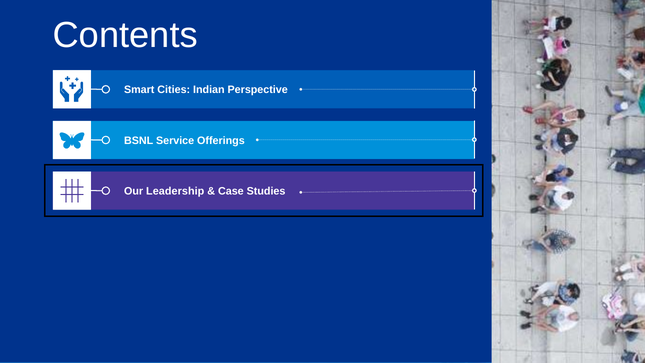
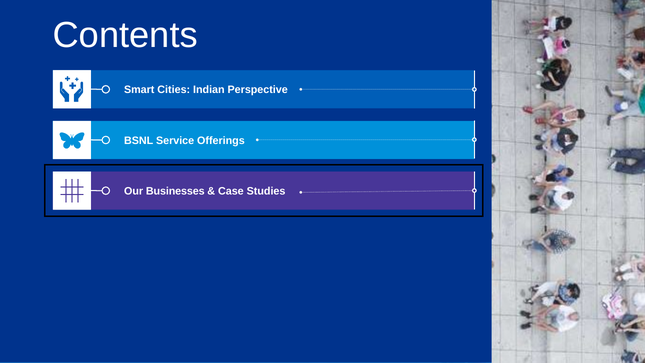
Leadership: Leadership -> Businesses
